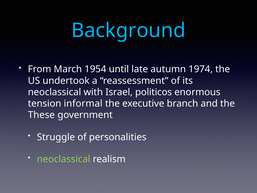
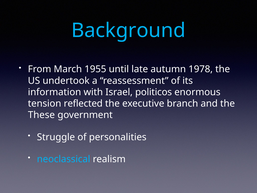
1954: 1954 -> 1955
1974: 1974 -> 1978
neoclassical at (55, 92): neoclassical -> information
informal: informal -> reflected
neoclassical at (64, 159) colour: light green -> light blue
